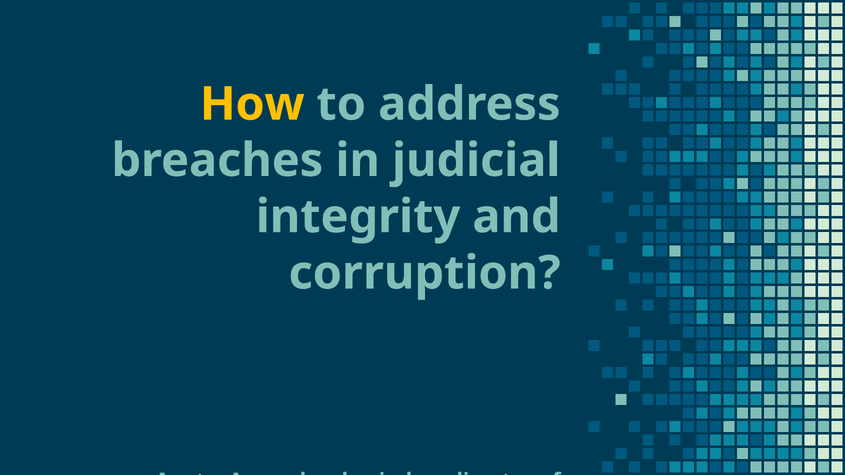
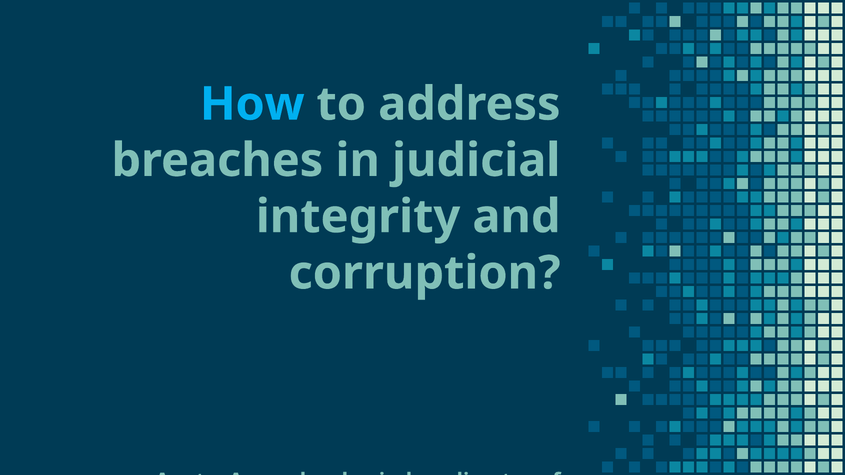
How colour: yellow -> light blue
